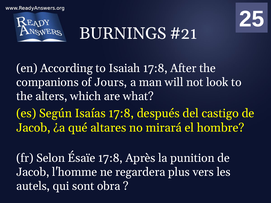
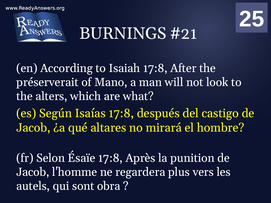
companions: companions -> préserverait
Jours: Jours -> Mano
